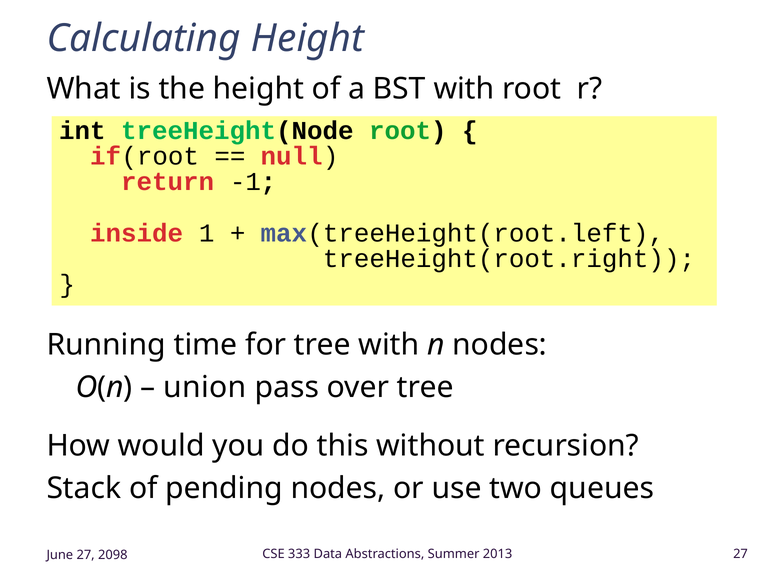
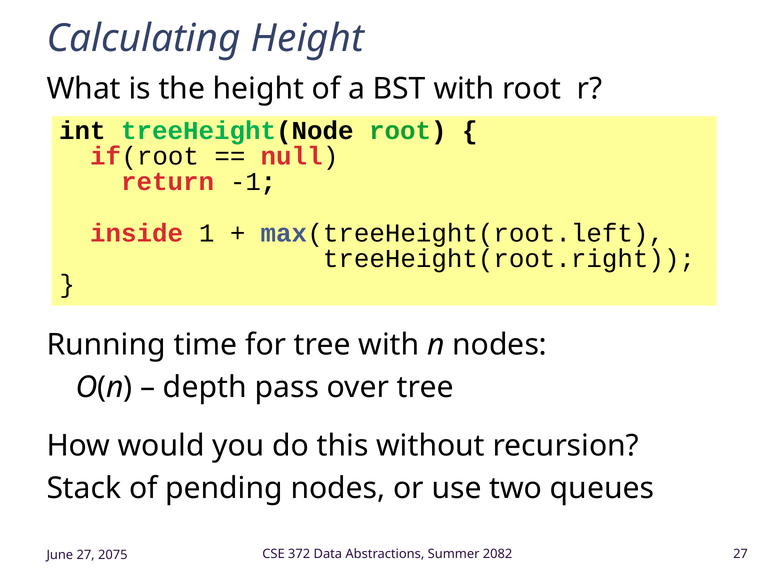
union: union -> depth
333: 333 -> 372
2013: 2013 -> 2082
2098: 2098 -> 2075
